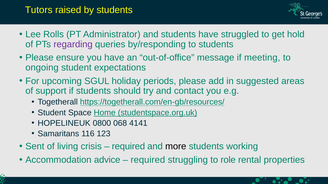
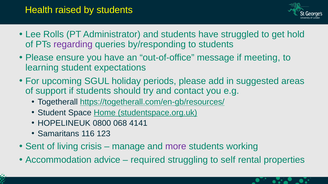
Tutors: Tutors -> Health
ongoing: ongoing -> learning
required at (128, 147): required -> manage
more colour: black -> purple
role: role -> self
